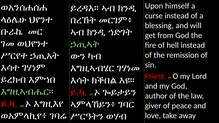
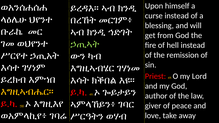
እግዚኣብሔር። colour: light green -> yellow
